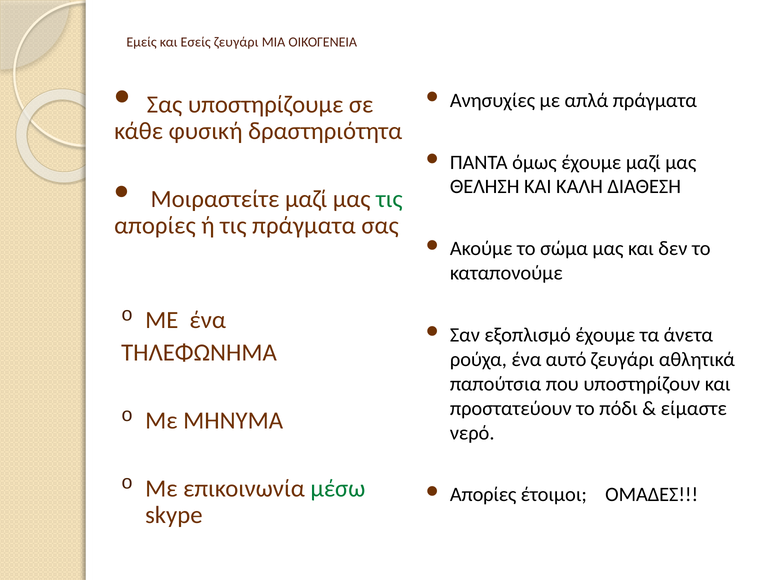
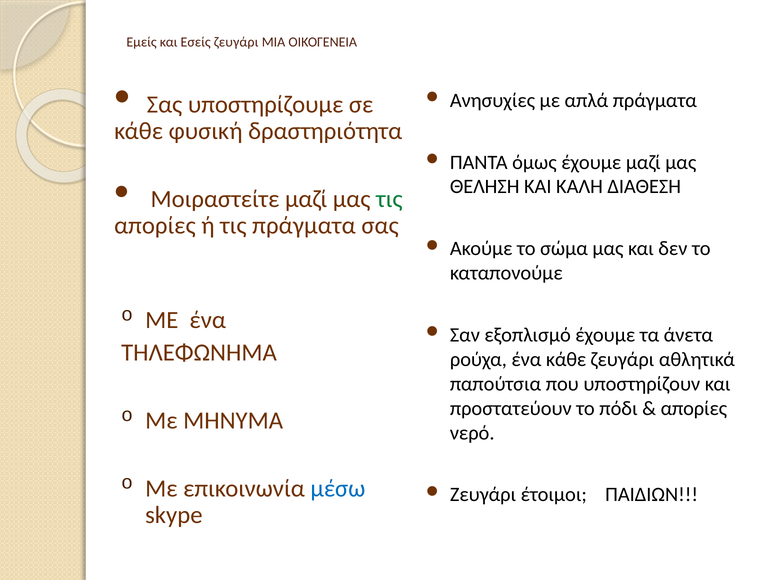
ένα αυτό: αυτό -> κάθε
είμαστε at (694, 409): είμαστε -> απορίες
μέσω colour: green -> blue
Απορίες at (483, 495): Απορίες -> Ζευγάρι
ΟΜΑΔΕΣ: ΟΜΑΔΕΣ -> ΠΑΙΔΙΩΝ
